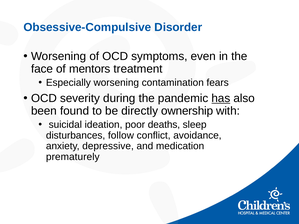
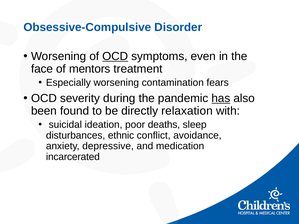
OCD at (115, 56) underline: none -> present
ownership: ownership -> relaxation
follow: follow -> ethnic
prematurely: prematurely -> incarcerated
